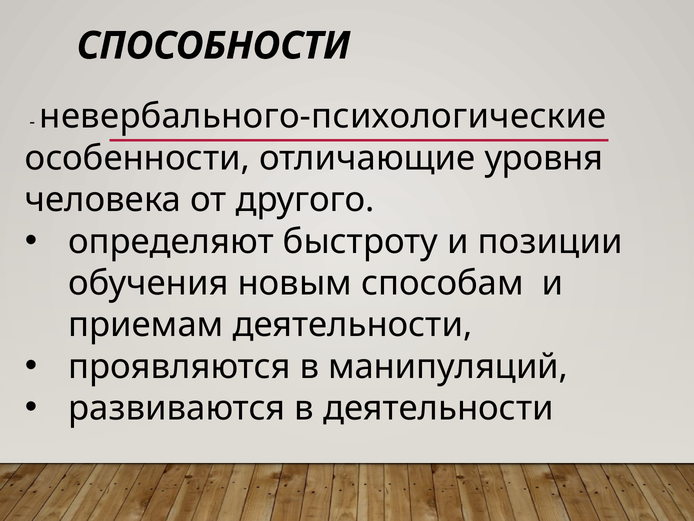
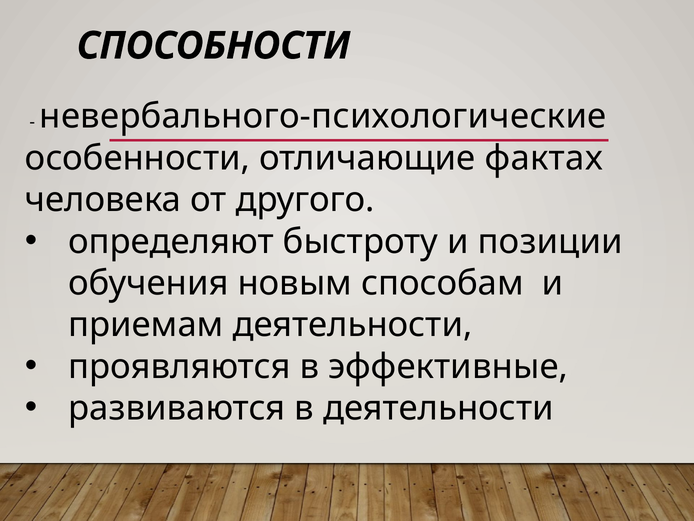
уровня: уровня -> фактах
манипуляций: манипуляций -> эффективные
